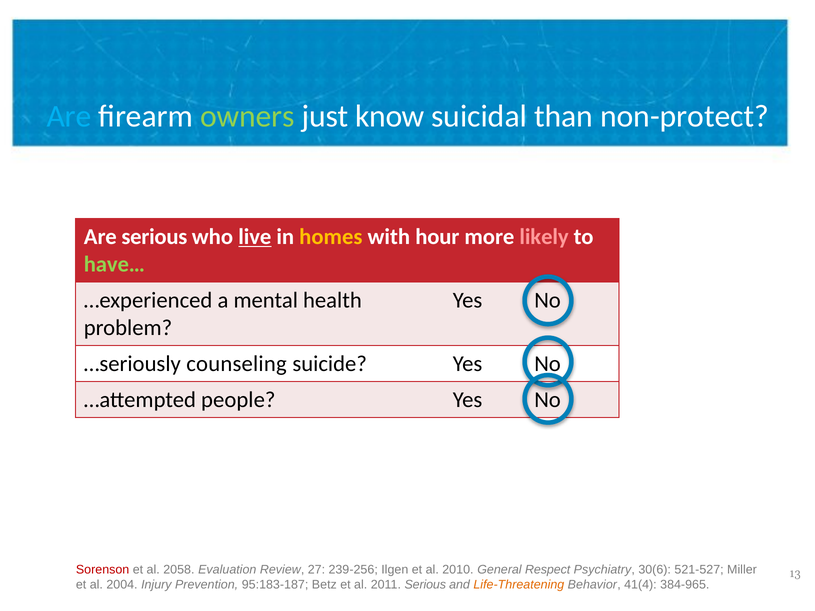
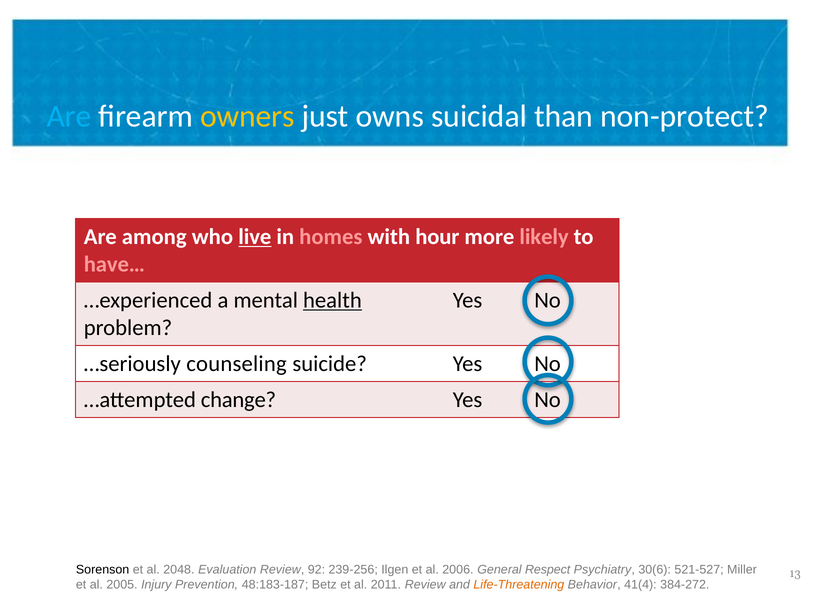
owners colour: light green -> yellow
know: know -> owns
Are serious: serious -> among
homes colour: yellow -> pink
have… colour: light green -> pink
health underline: none -> present
people: people -> change
Sorenson colour: red -> black
2058: 2058 -> 2048
27: 27 -> 92
2010: 2010 -> 2006
2004: 2004 -> 2005
95:183-187: 95:183-187 -> 48:183-187
2011 Serious: Serious -> Review
384-965: 384-965 -> 384-272
